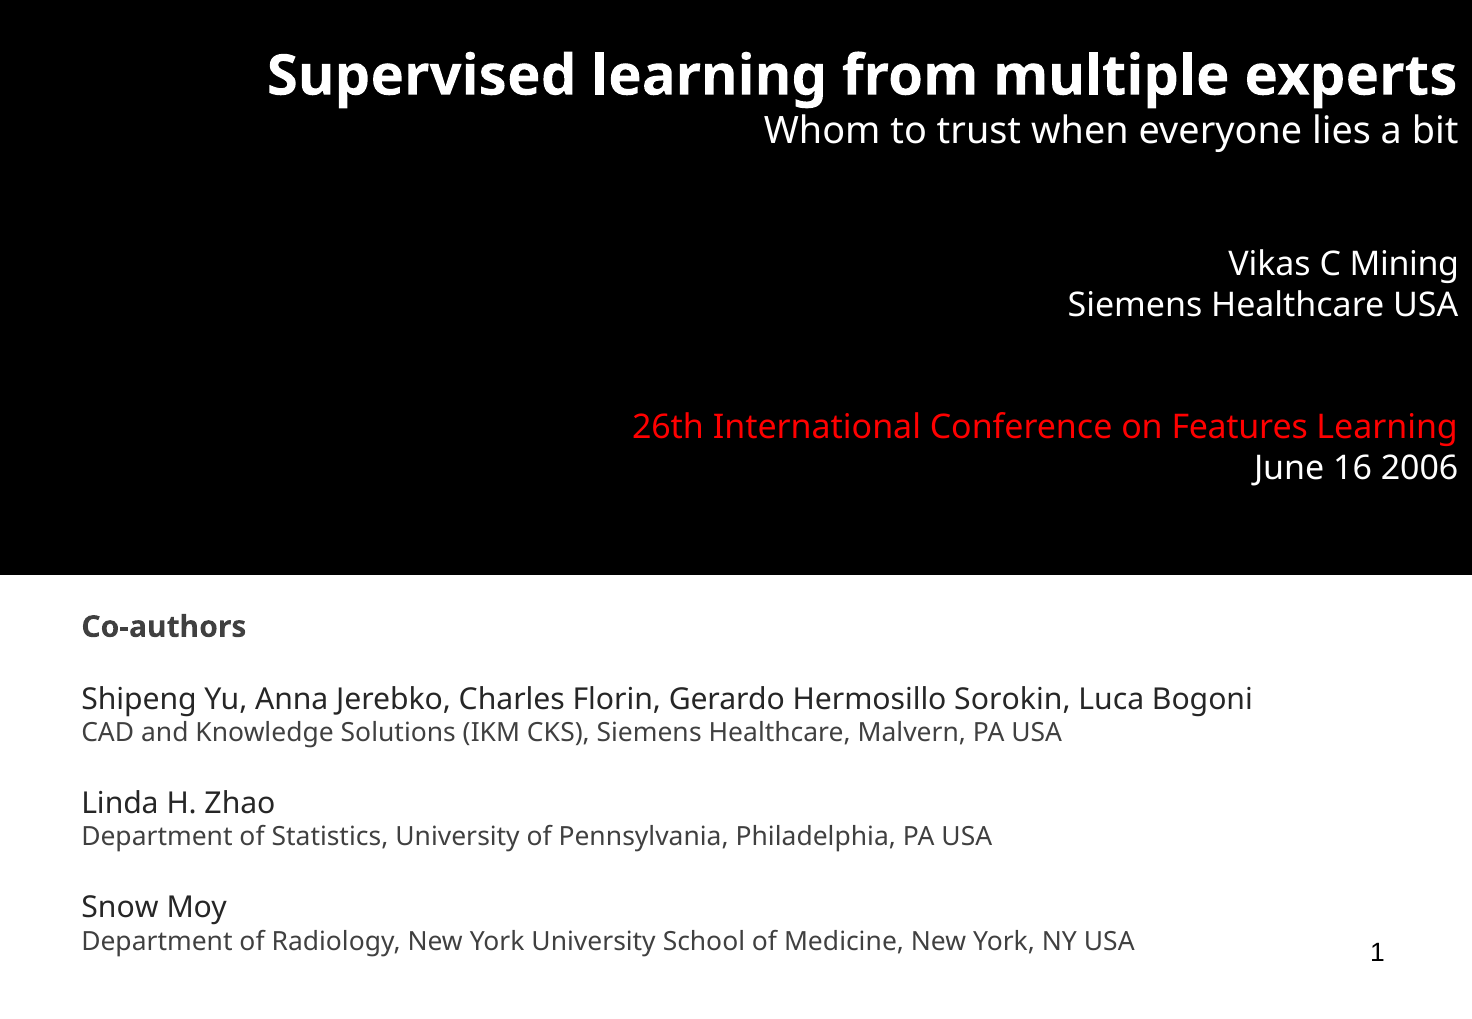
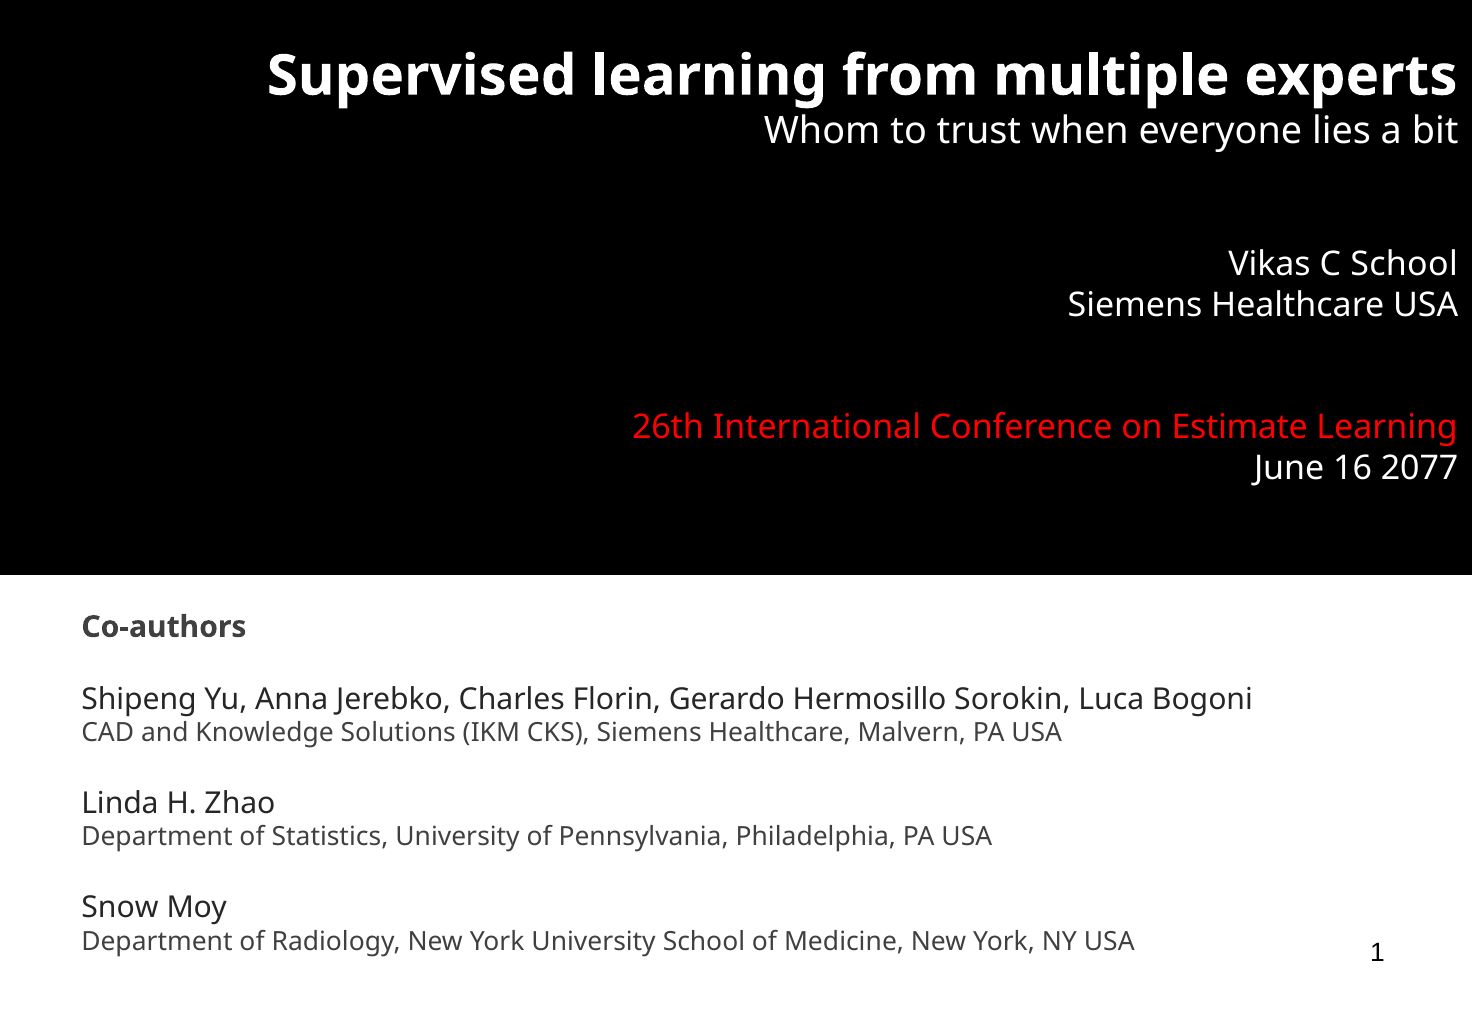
C Mining: Mining -> School
Features: Features -> Estimate
2006: 2006 -> 2077
